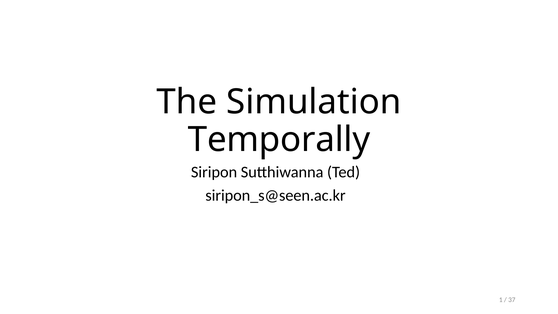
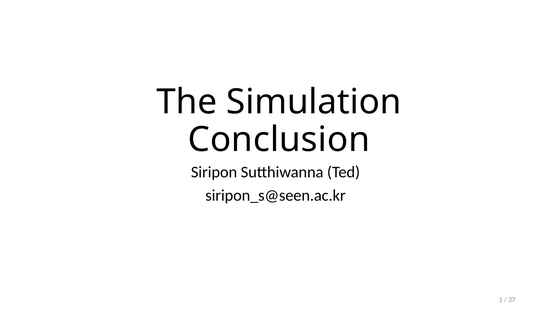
Temporally: Temporally -> Conclusion
